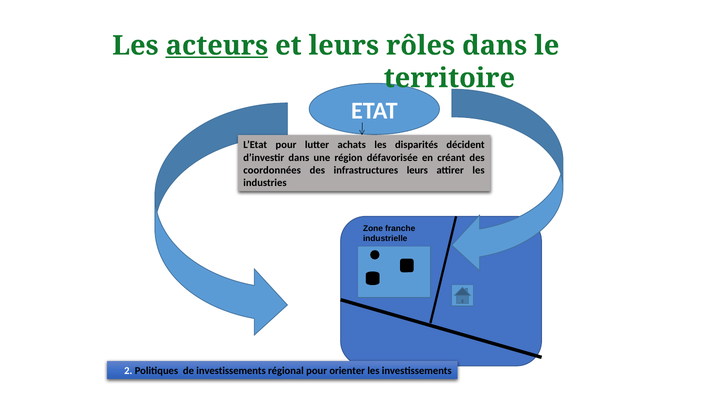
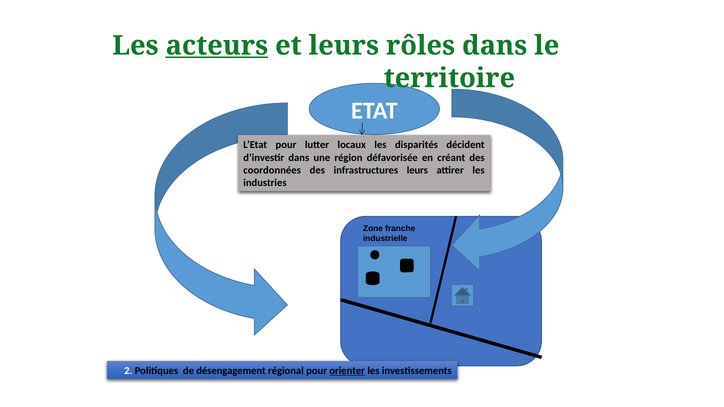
achats: achats -> locaux
de investissements: investissements -> désengagement
orienter underline: none -> present
